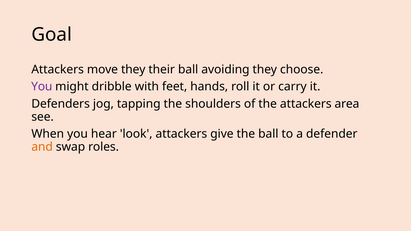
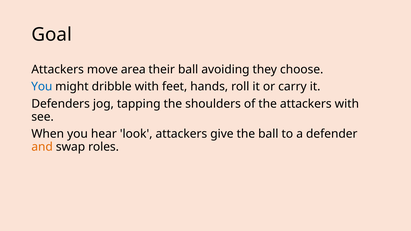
move they: they -> area
You at (42, 87) colour: purple -> blue
attackers area: area -> with
